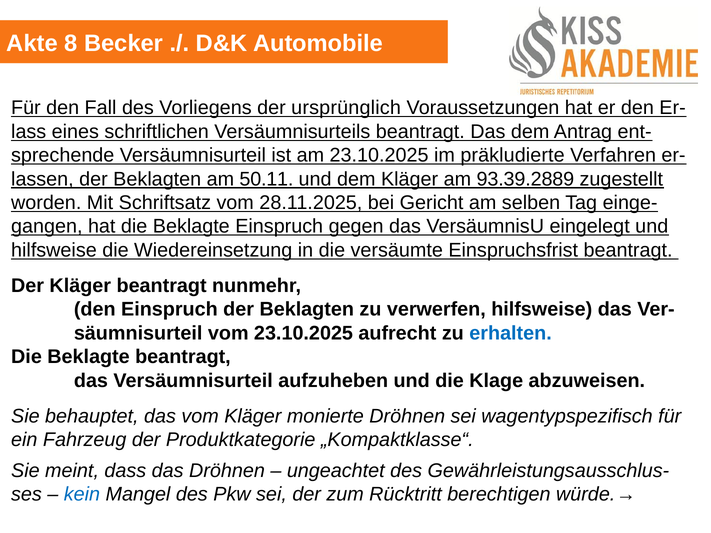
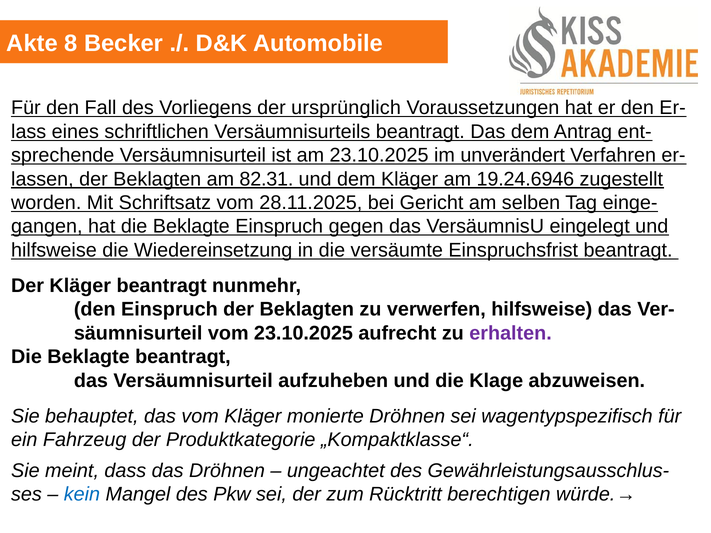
präkludierte: präkludierte -> unverändert
50.11: 50.11 -> 82.31
93.39.2889: 93.39.2889 -> 19.24.6946
erhalten colour: blue -> purple
